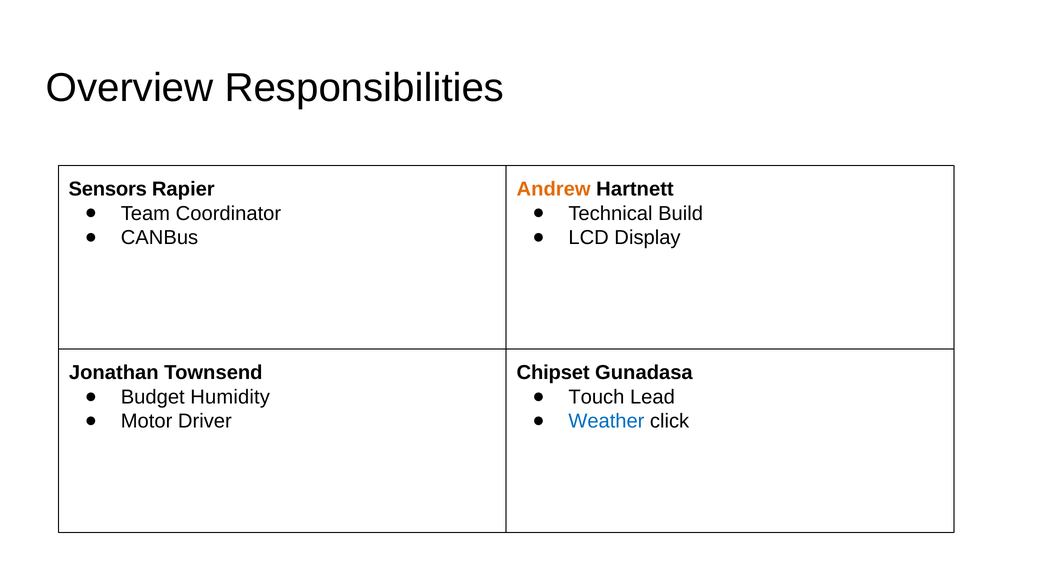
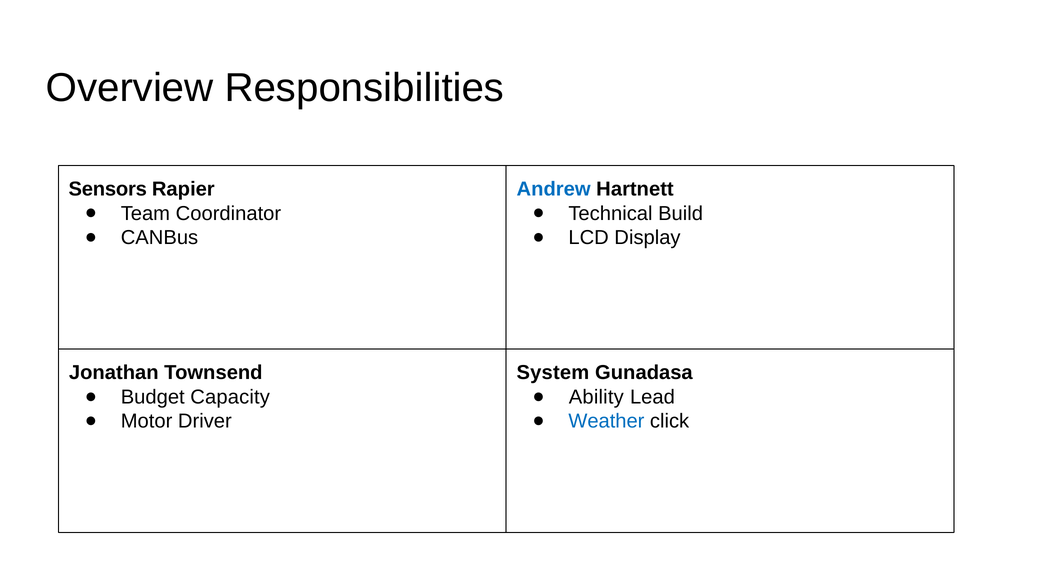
Andrew colour: orange -> blue
Chipset: Chipset -> System
Humidity: Humidity -> Capacity
Touch: Touch -> Ability
